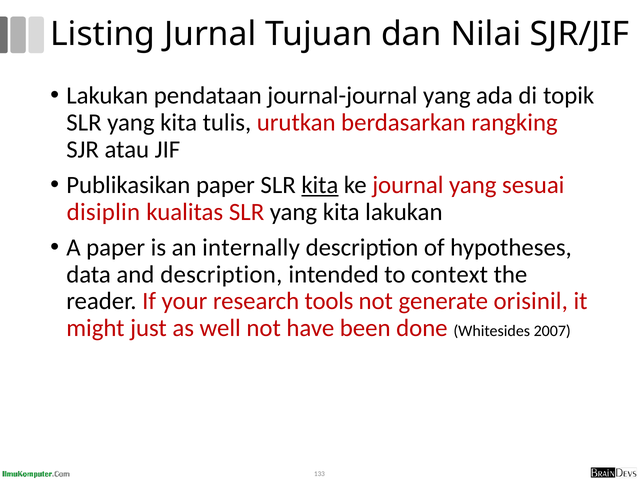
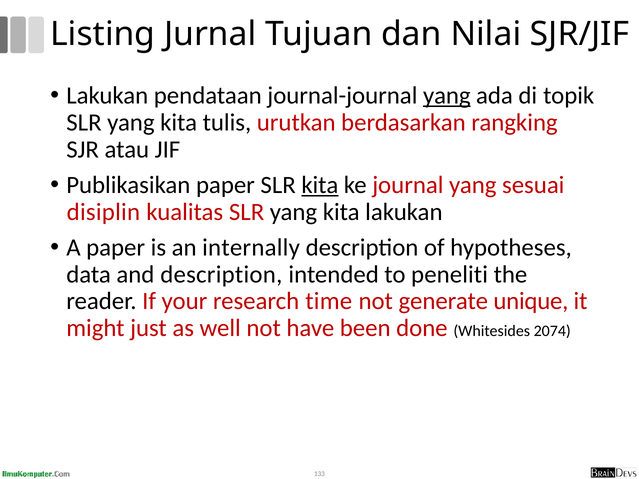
yang at (447, 96) underline: none -> present
context: context -> peneliti
tools: tools -> time
orisinil: orisinil -> unique
2007: 2007 -> 2074
